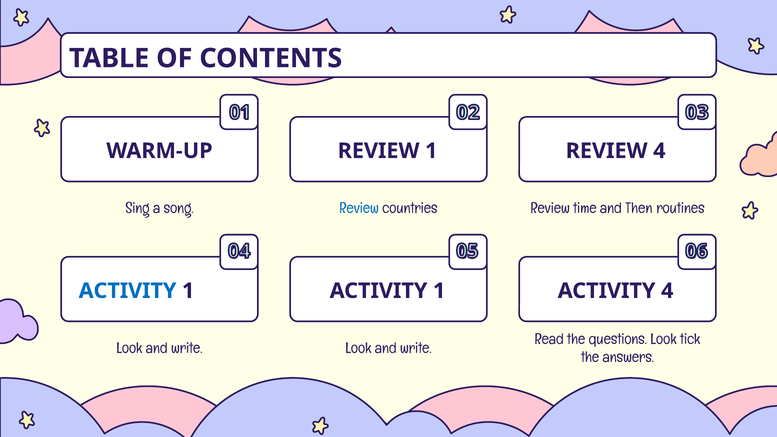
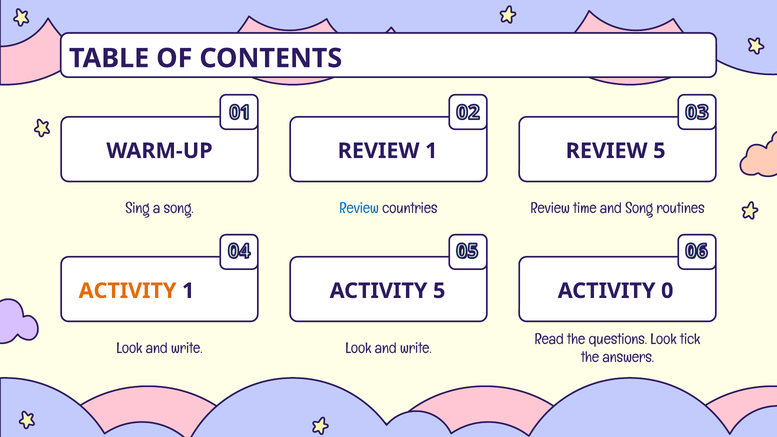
REVIEW 4: 4 -> 5
and Then: Then -> Song
ACTIVITY at (128, 291) colour: blue -> orange
1 at (439, 291): 1 -> 5
ACTIVITY 4: 4 -> 0
